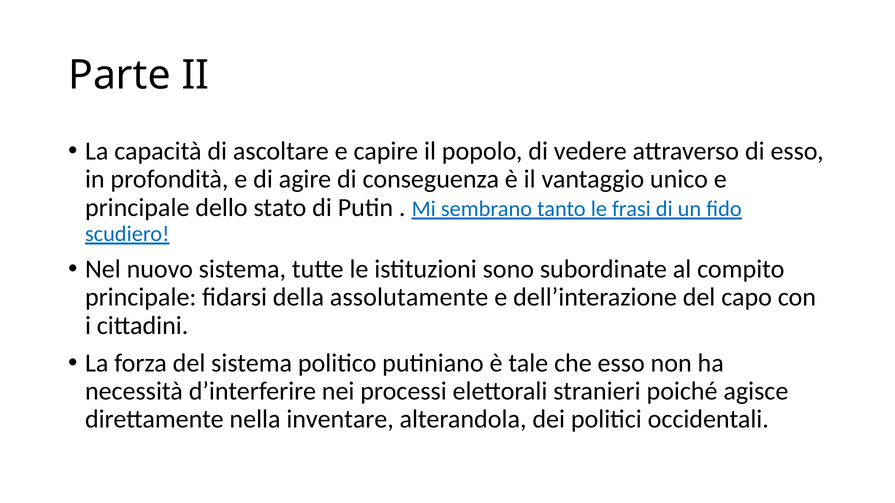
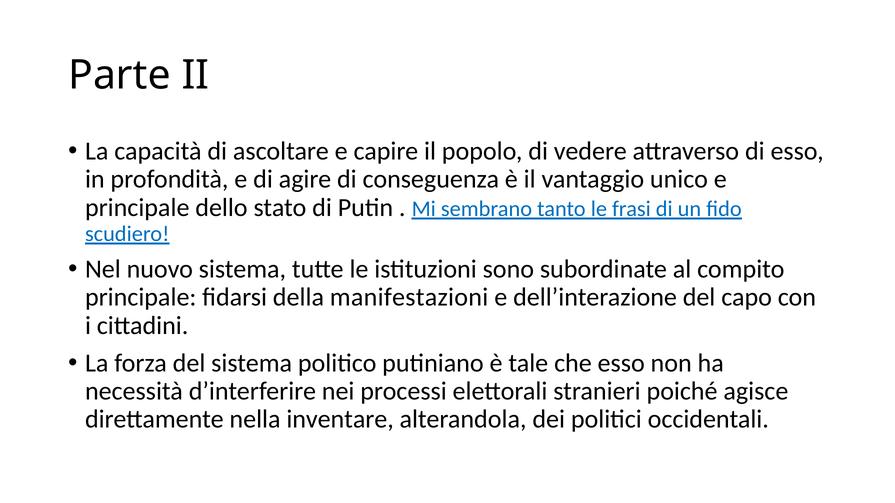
assolutamente: assolutamente -> manifestazioni
